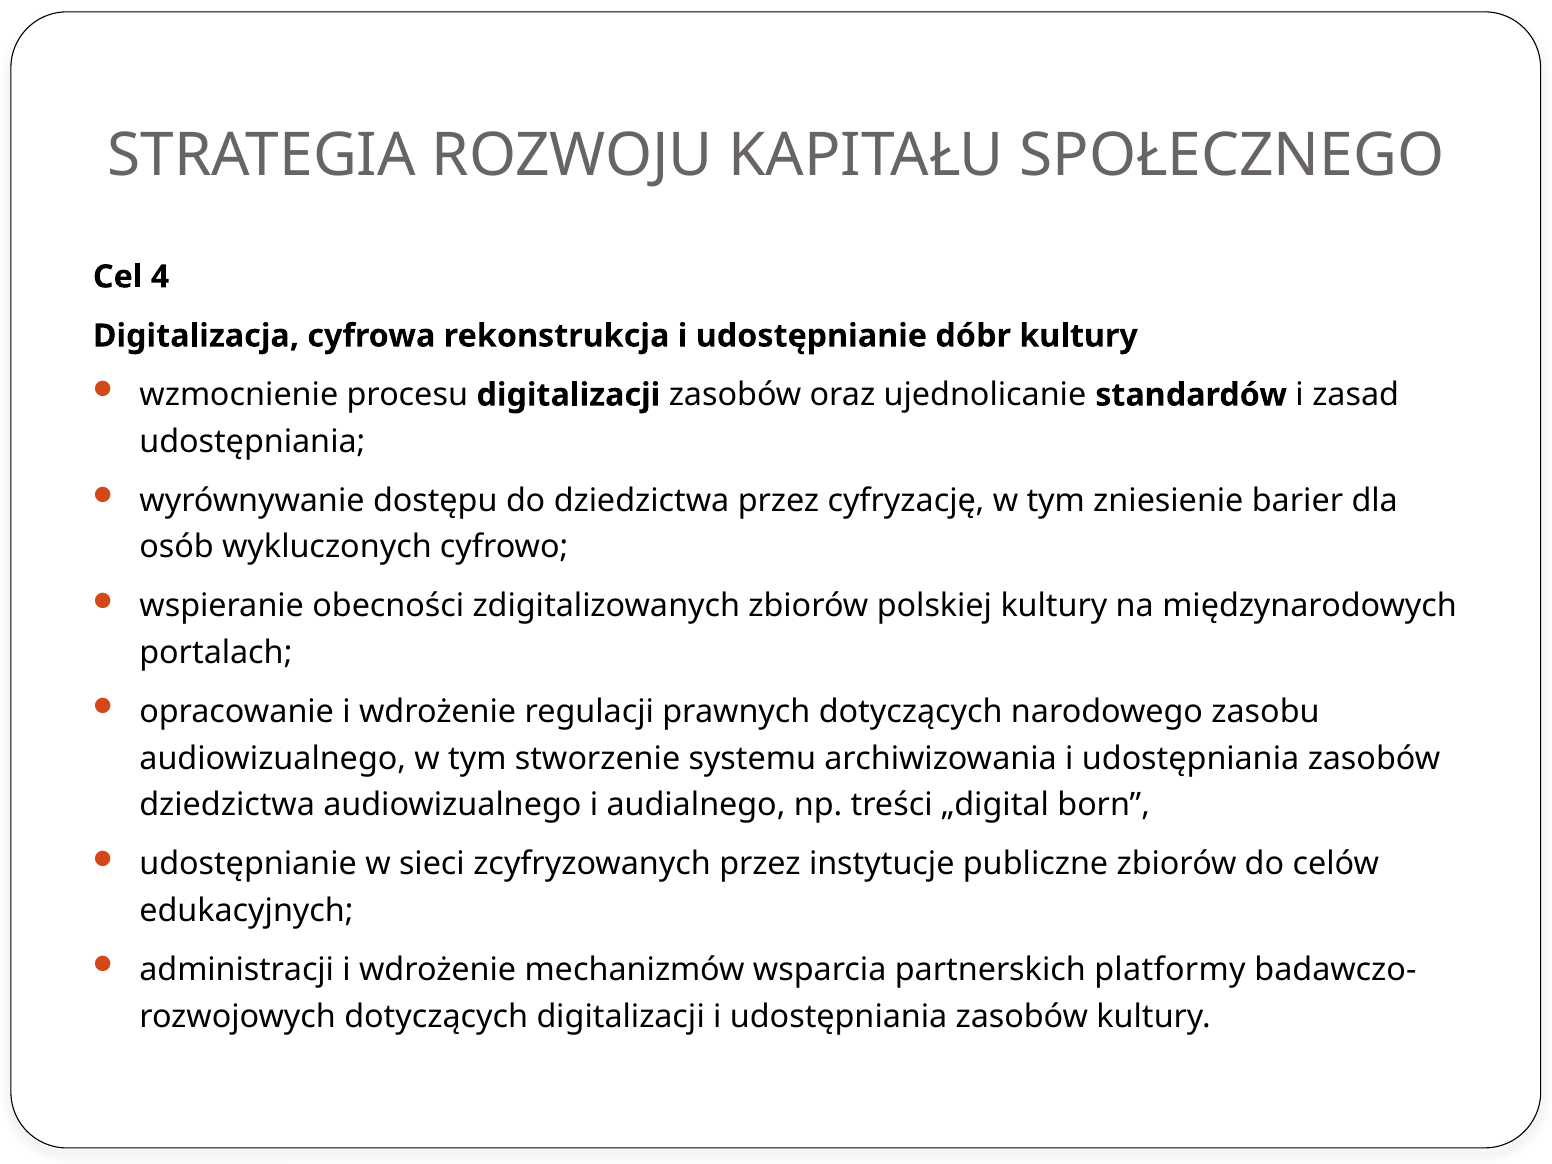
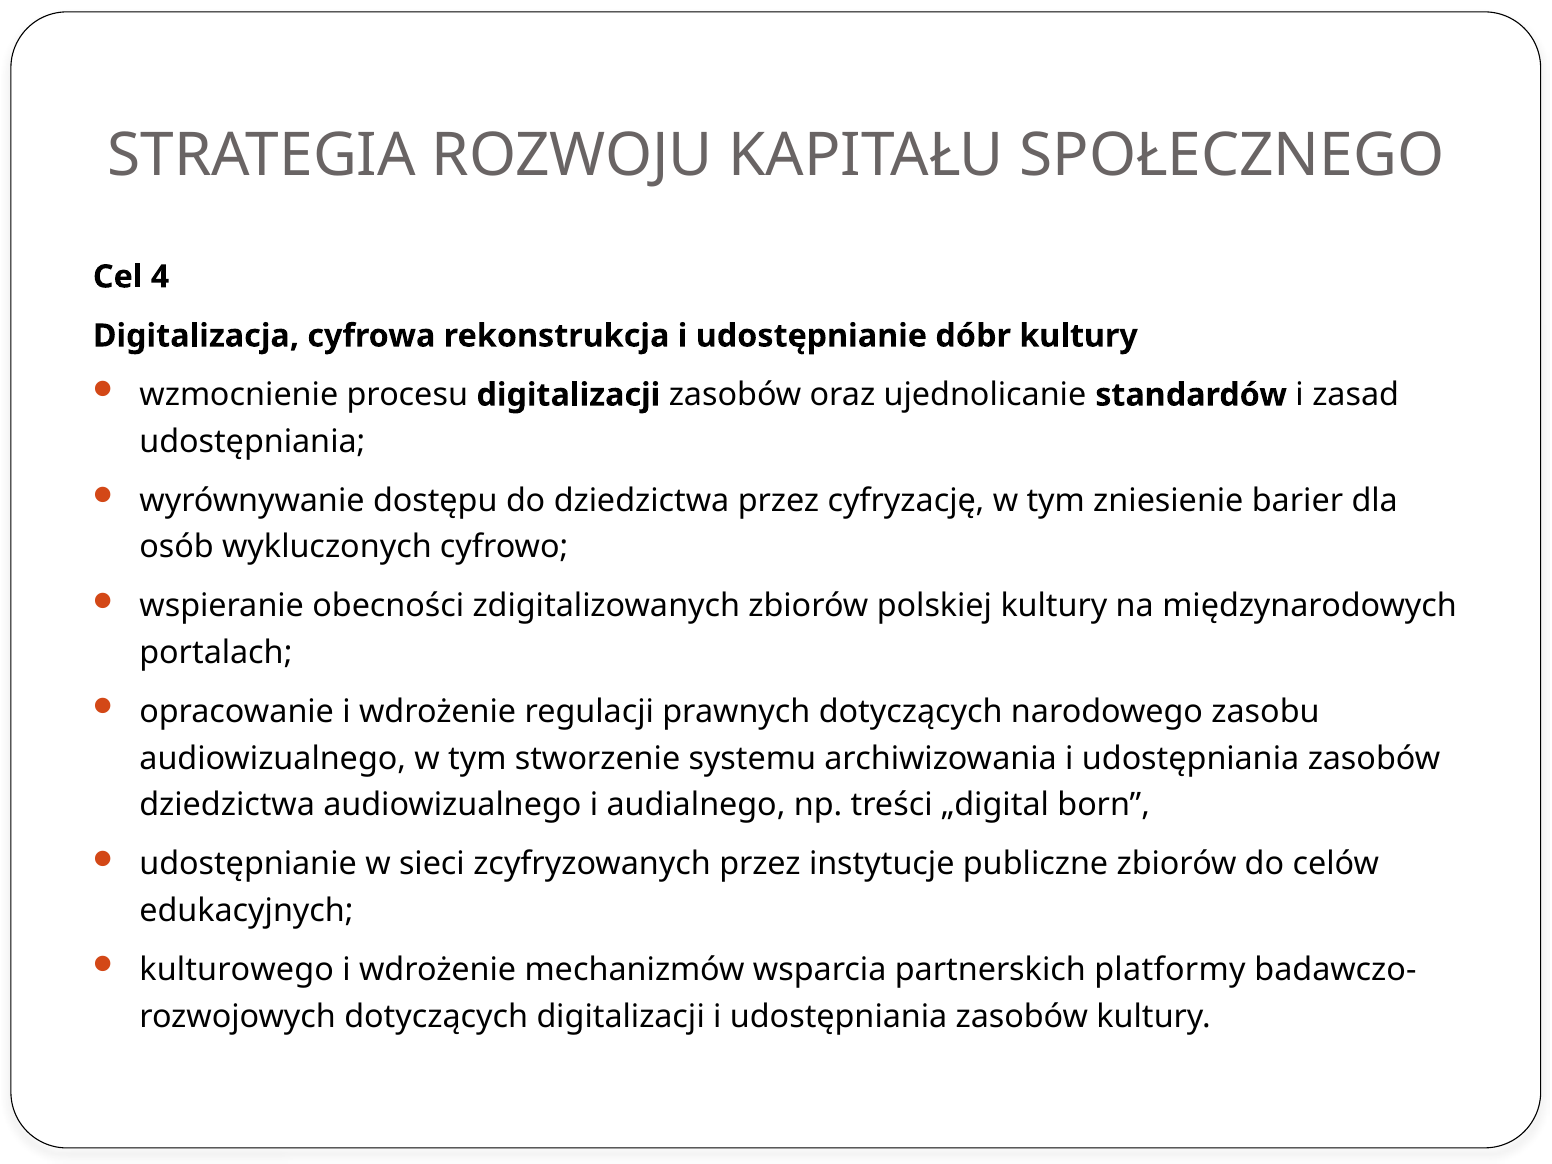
administracji: administracji -> kulturowego
